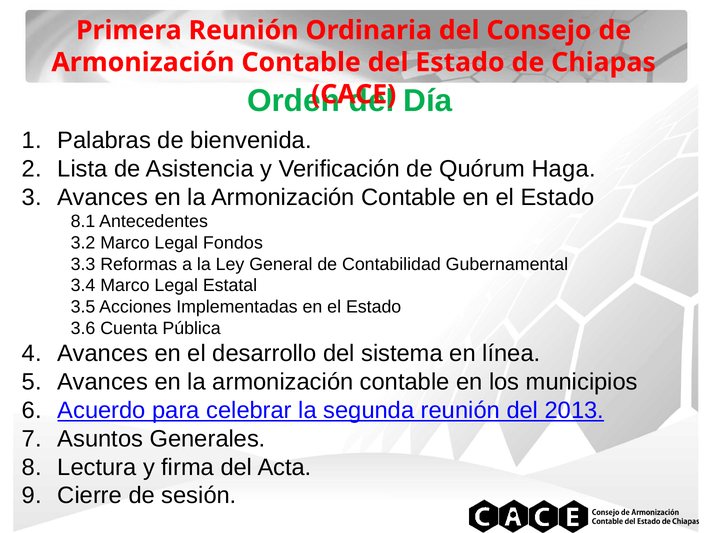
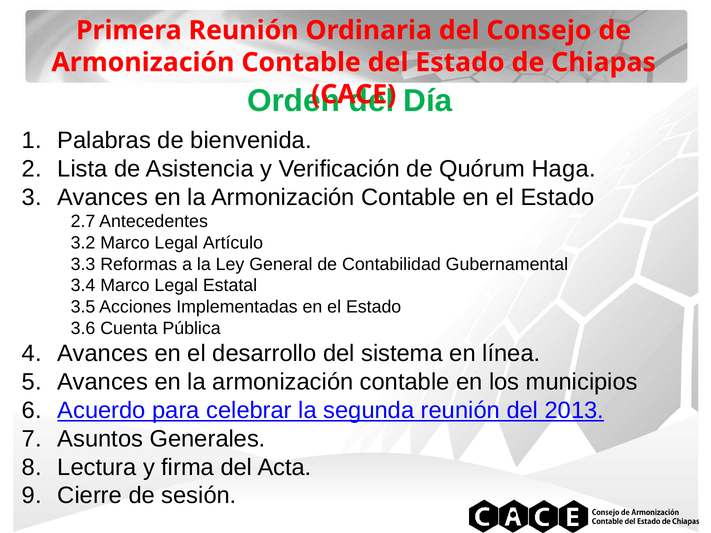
8.1: 8.1 -> 2.7
Fondos: Fondos -> Artículo
